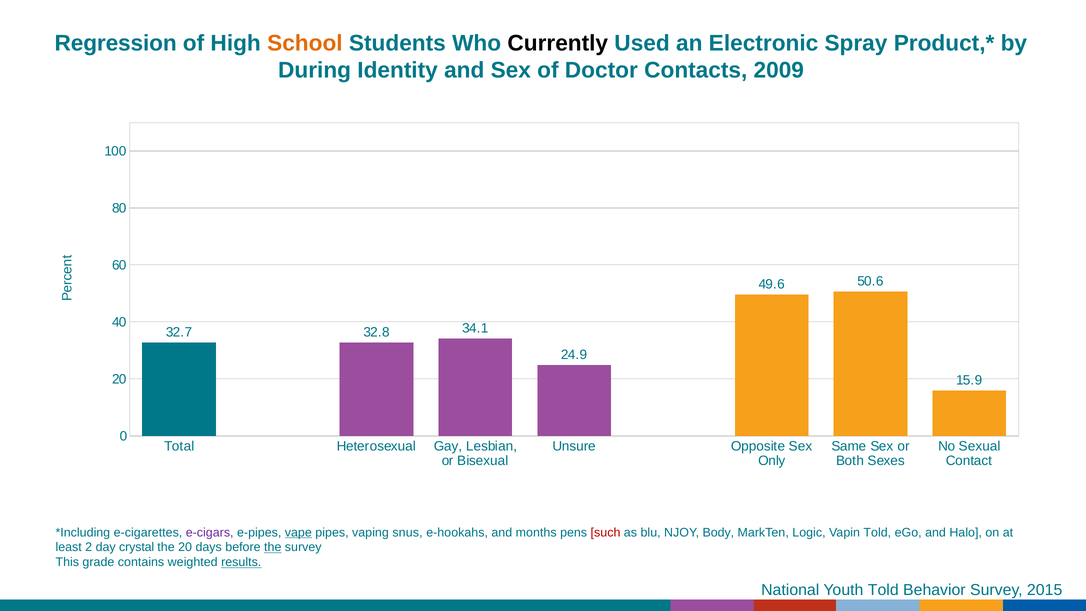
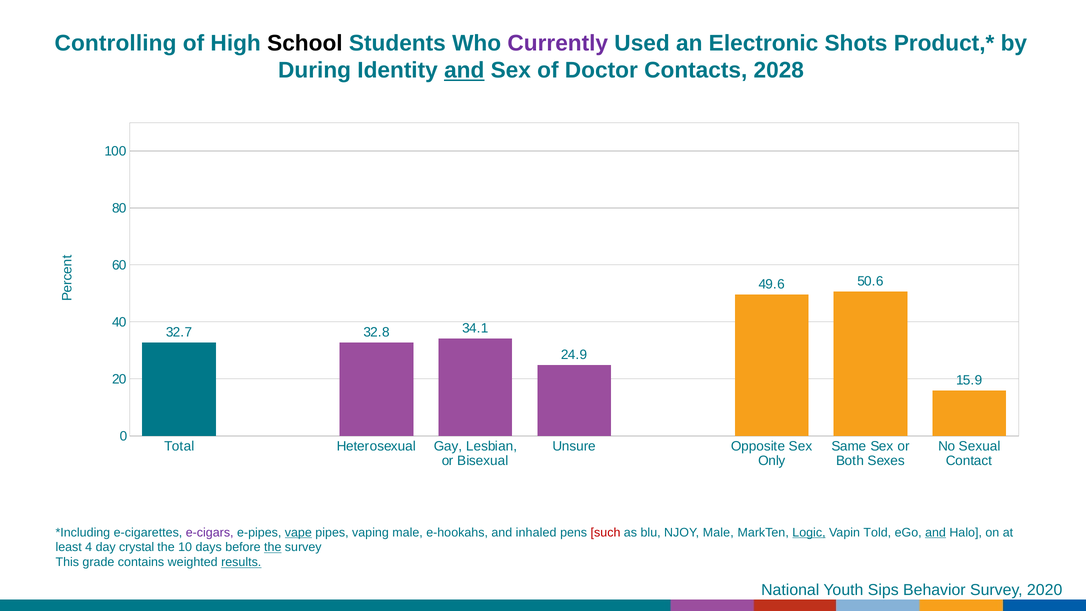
Regression: Regression -> Controlling
School colour: orange -> black
Currently colour: black -> purple
Spray: Spray -> Shots
and at (464, 70) underline: none -> present
2009: 2009 -> 2028
vaping snus: snus -> male
months: months -> inhaled
NJOY Body: Body -> Male
Logic underline: none -> present
and at (936, 532) underline: none -> present
2: 2 -> 4
the 20: 20 -> 10
Youth Told: Told -> Sips
2015: 2015 -> 2020
